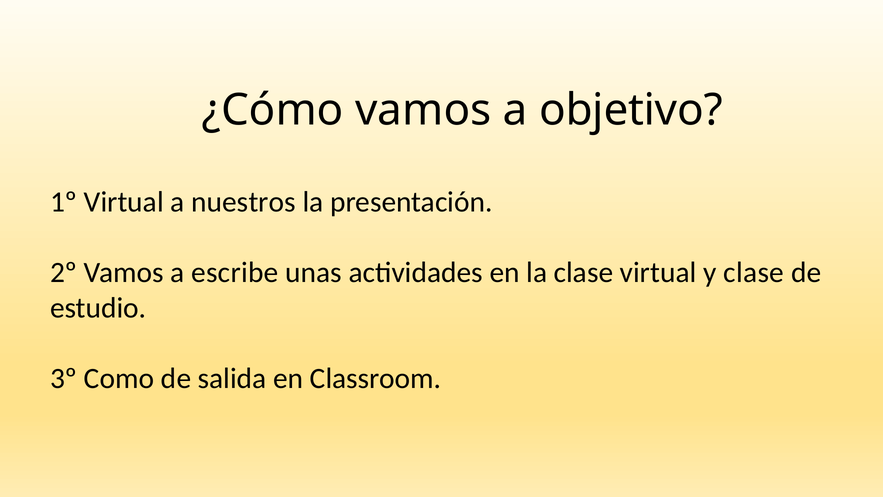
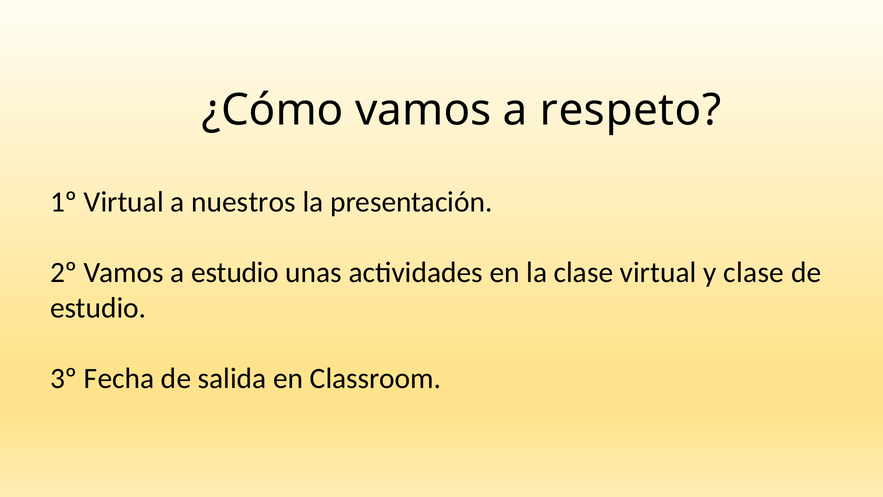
objetivo: objetivo -> respeto
a escribe: escribe -> estudio
Como: Como -> Fecha
